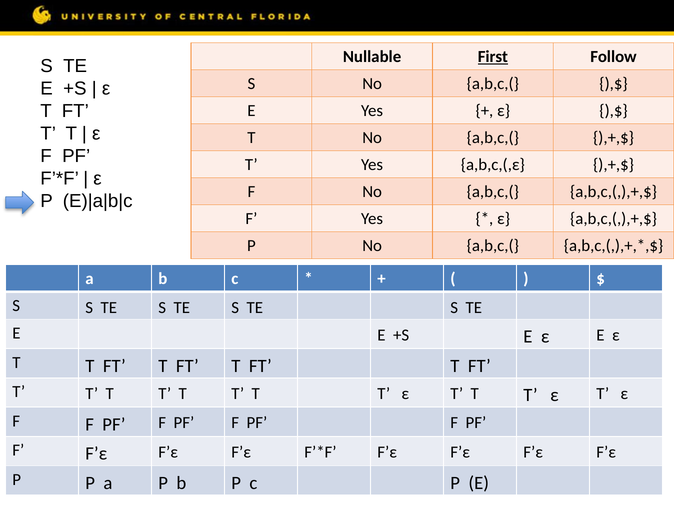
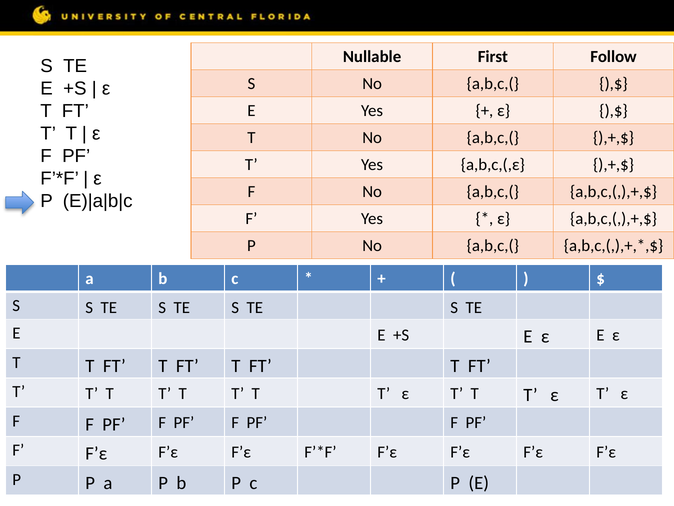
First underline: present -> none
